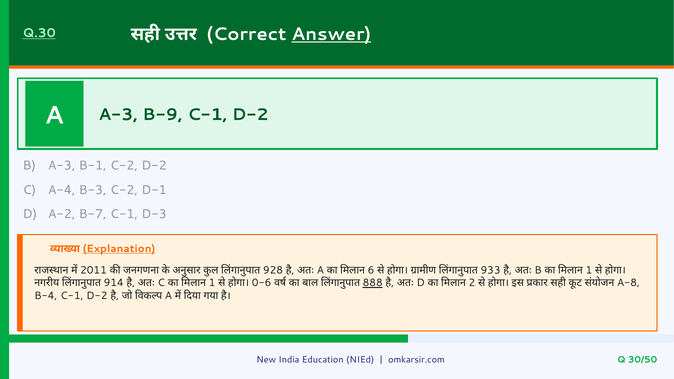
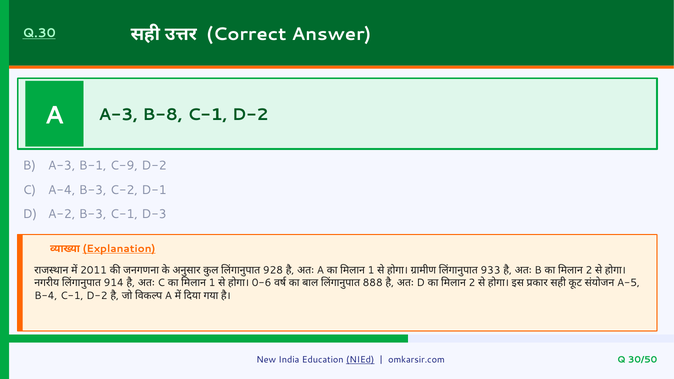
Answer underline: present -> none
B-9: B-9 -> B-8
B-1 C-2: C-2 -> C-9
A-2 B-7: B-7 -> B-3
6 at (371, 270): 6 -> 1
1 at (589, 270): 1 -> 2
888 underline: present -> none
A-8: A-8 -> A-5
NIEd underline: none -> present
